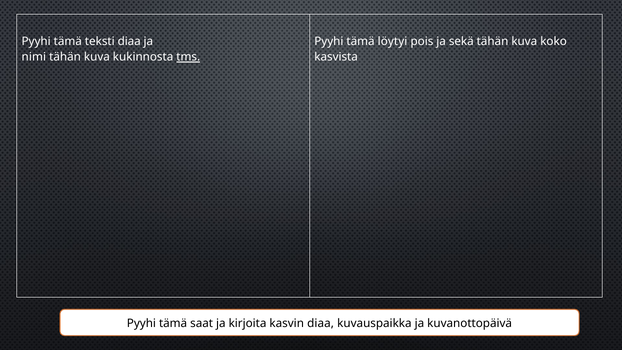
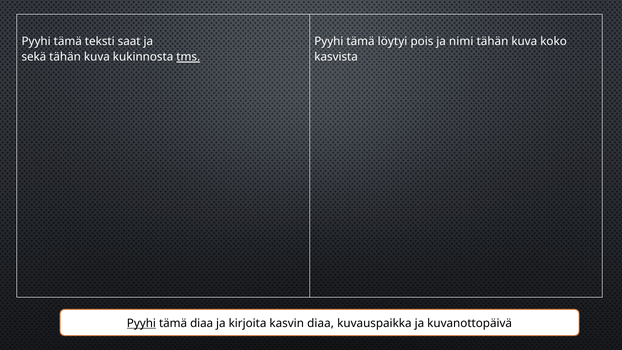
teksti diaa: diaa -> saat
sekä: sekä -> nimi
nimi: nimi -> sekä
Pyyhi at (141, 323) underline: none -> present
tämä saat: saat -> diaa
